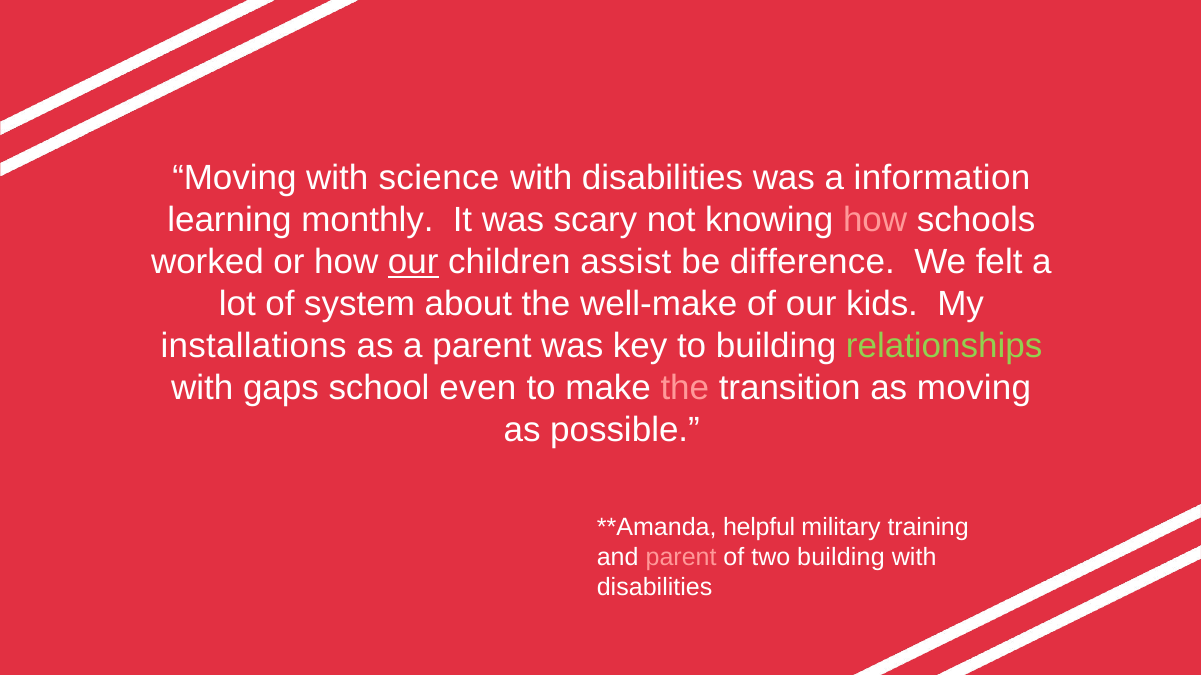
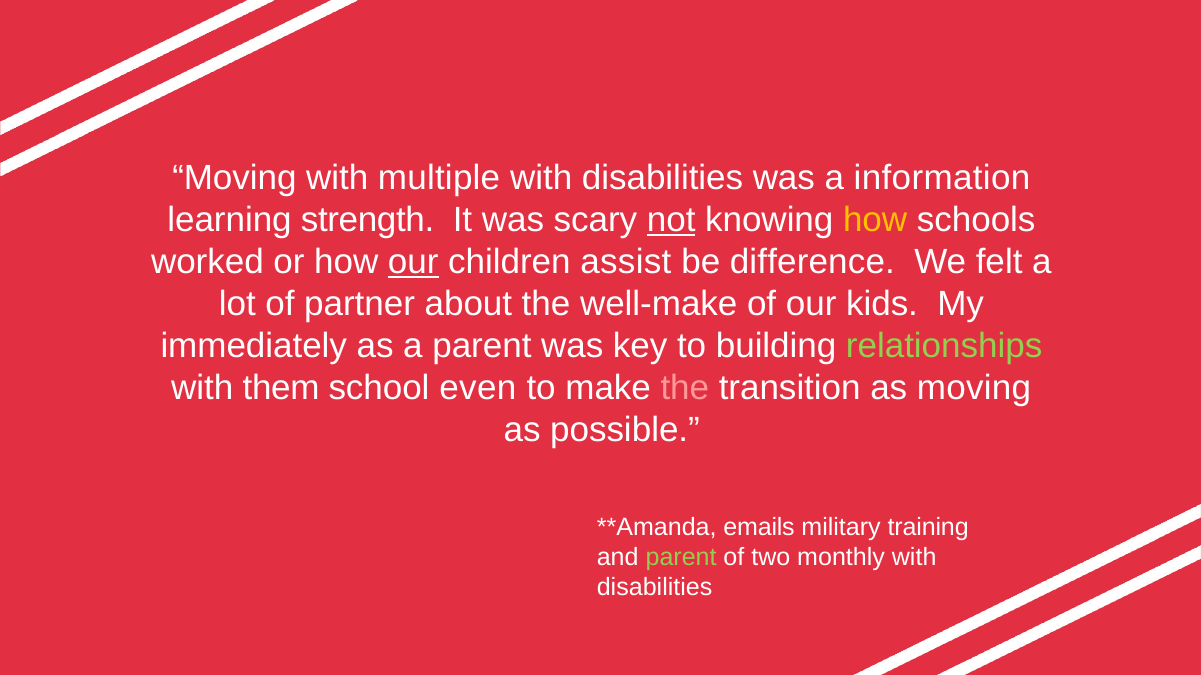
science: science -> multiple
monthly: monthly -> strength
not underline: none -> present
how at (875, 220) colour: pink -> yellow
system: system -> partner
installations: installations -> immediately
gaps: gaps -> them
helpful: helpful -> emails
parent at (681, 557) colour: pink -> light green
two building: building -> monthly
